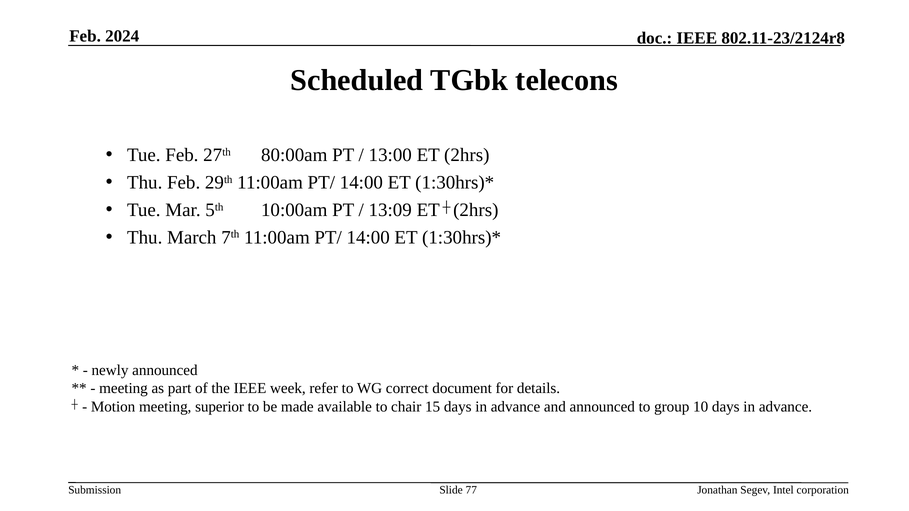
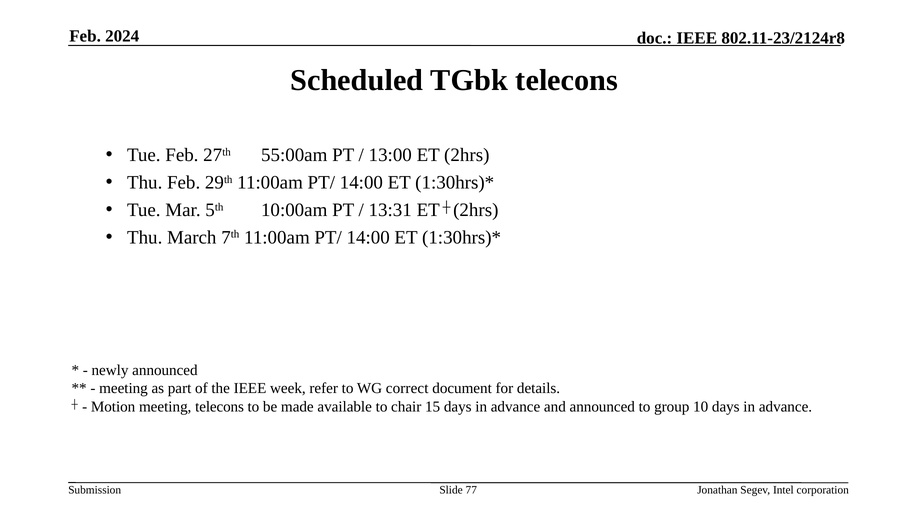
80:00am: 80:00am -> 55:00am
13:09: 13:09 -> 13:31
meeting superior: superior -> telecons
